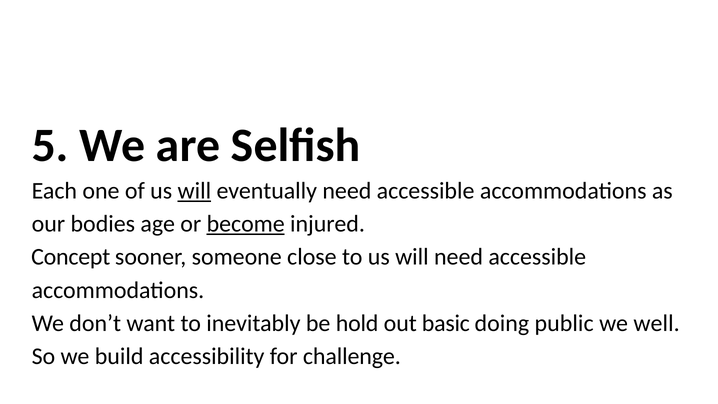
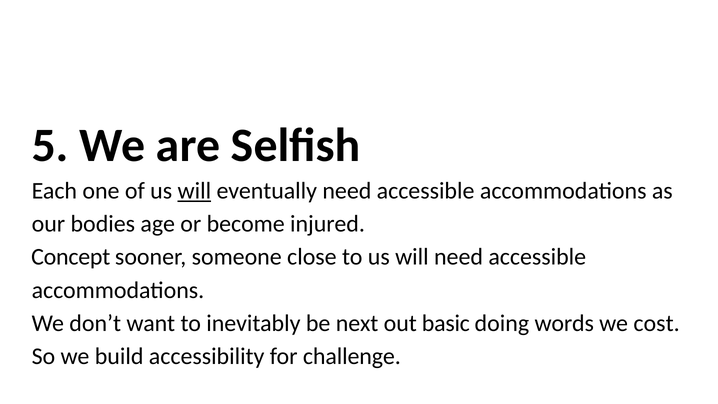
become underline: present -> none
hold: hold -> next
public: public -> words
well: well -> cost
